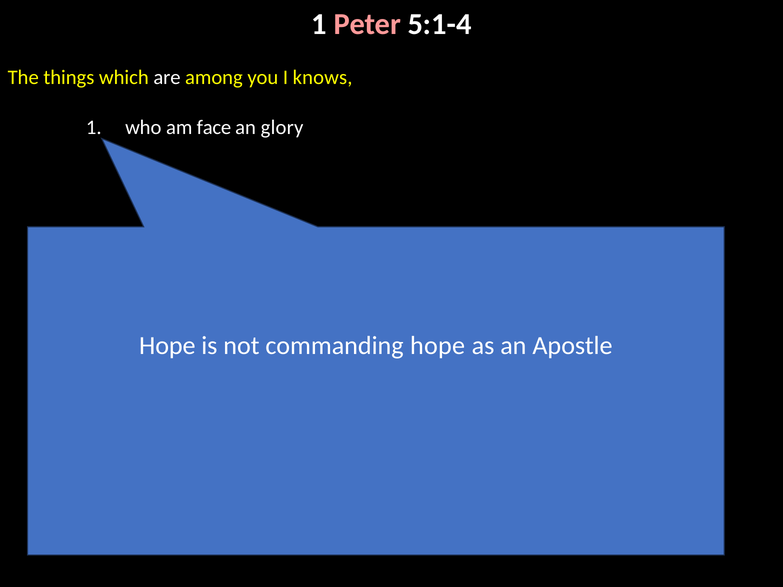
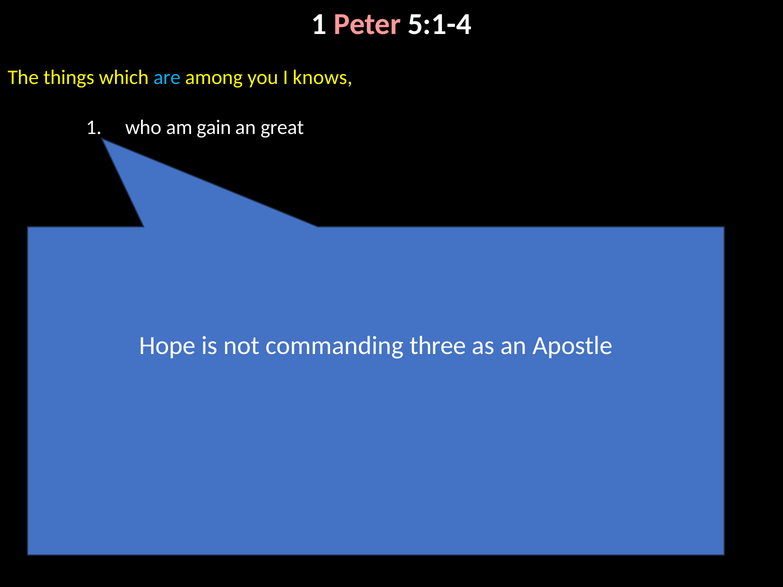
are colour: white -> light blue
face: face -> gain
glory: glory -> great
commanding hope: hope -> three
